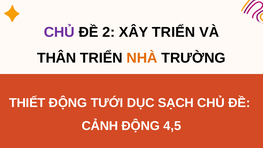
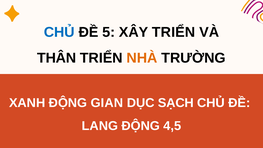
CHỦ at (59, 32) colour: purple -> blue
2: 2 -> 5
THIẾT: THIẾT -> XANH
TƯỚI: TƯỚI -> GIAN
CẢNH: CẢNH -> LANG
